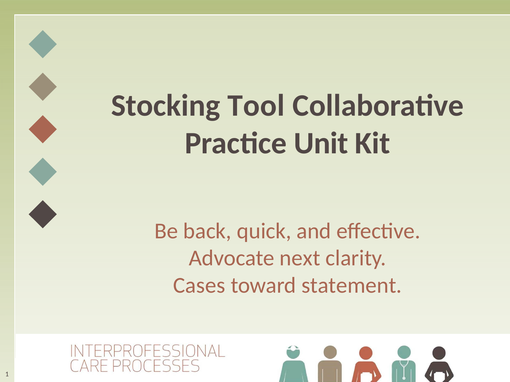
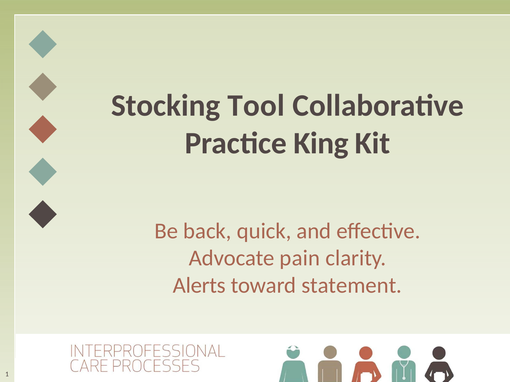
Unit: Unit -> King
next: next -> pain
Cases: Cases -> Alerts
